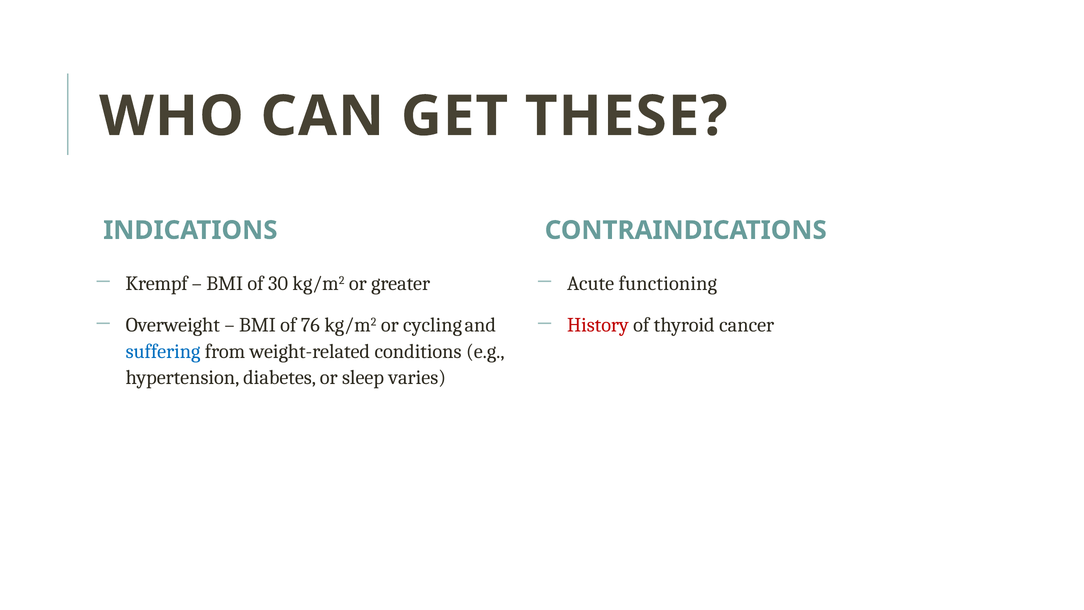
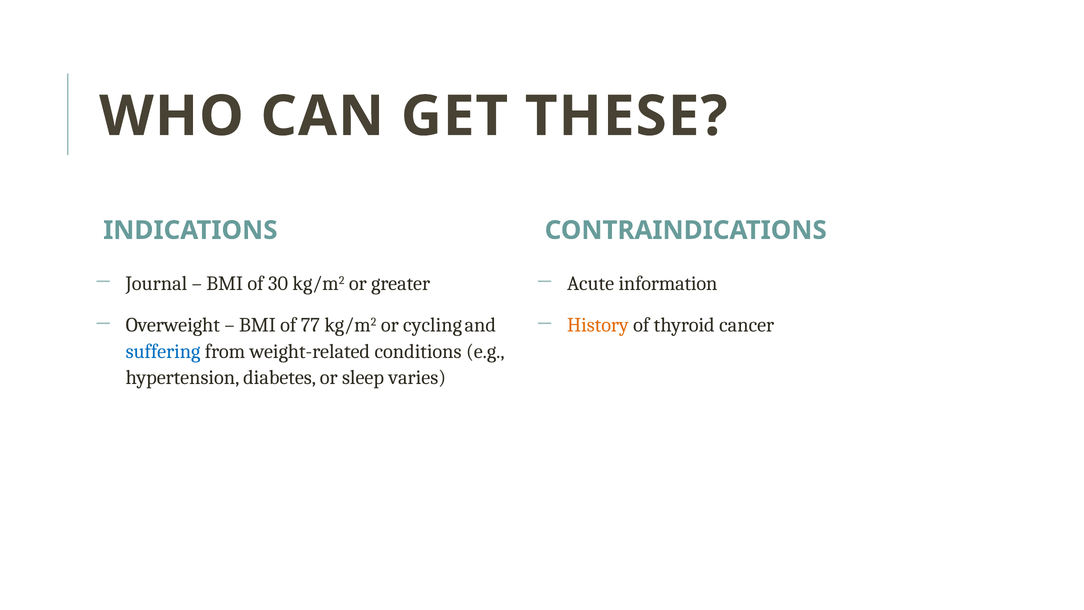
Krempf: Krempf -> Journal
functioning: functioning -> information
76: 76 -> 77
History colour: red -> orange
